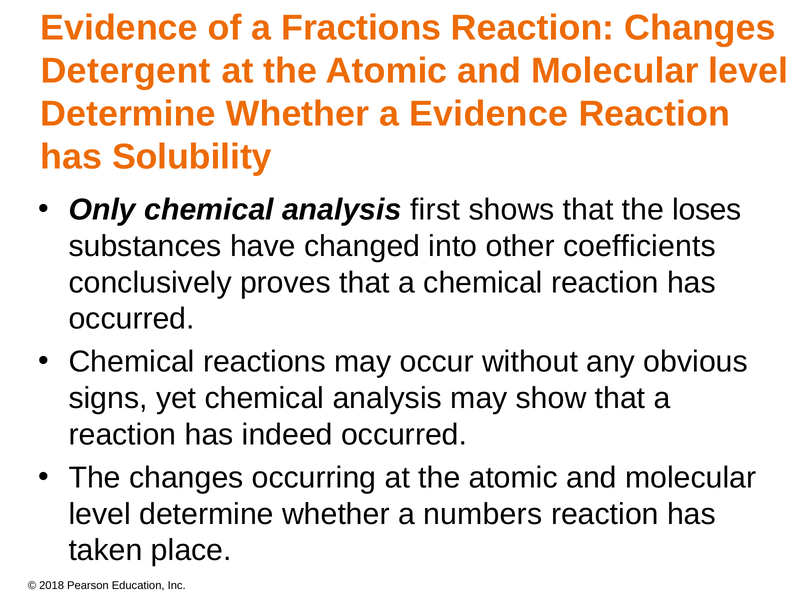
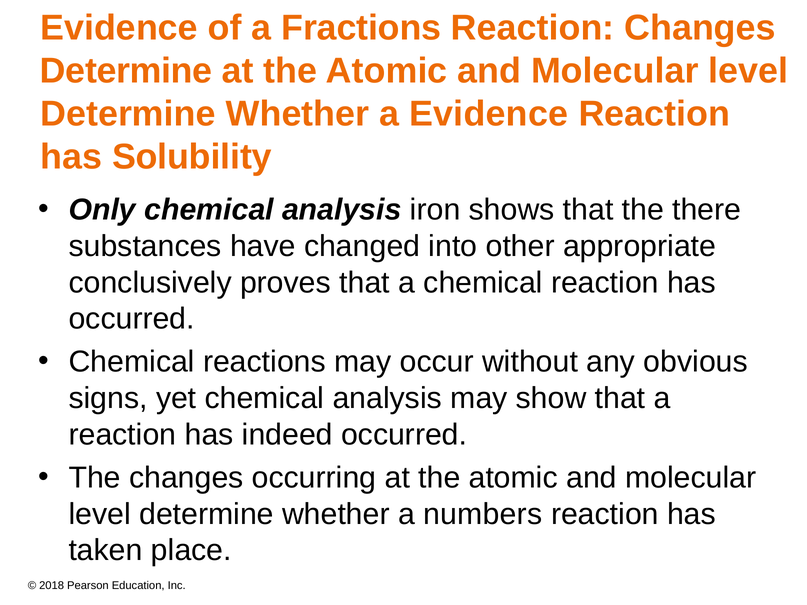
Detergent at (126, 71): Detergent -> Determine
first: first -> iron
loses: loses -> there
coefficients: coefficients -> appropriate
